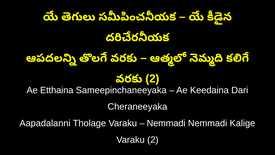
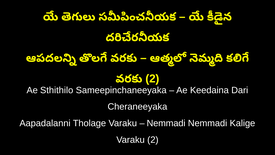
Etthaina: Etthaina -> Sthithilo
